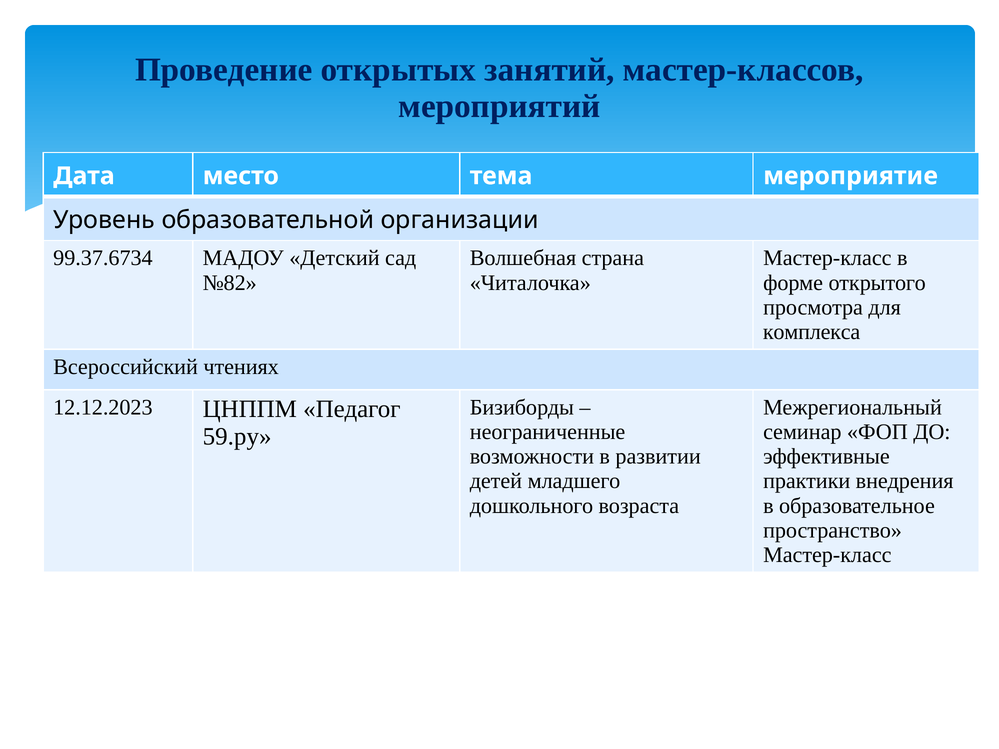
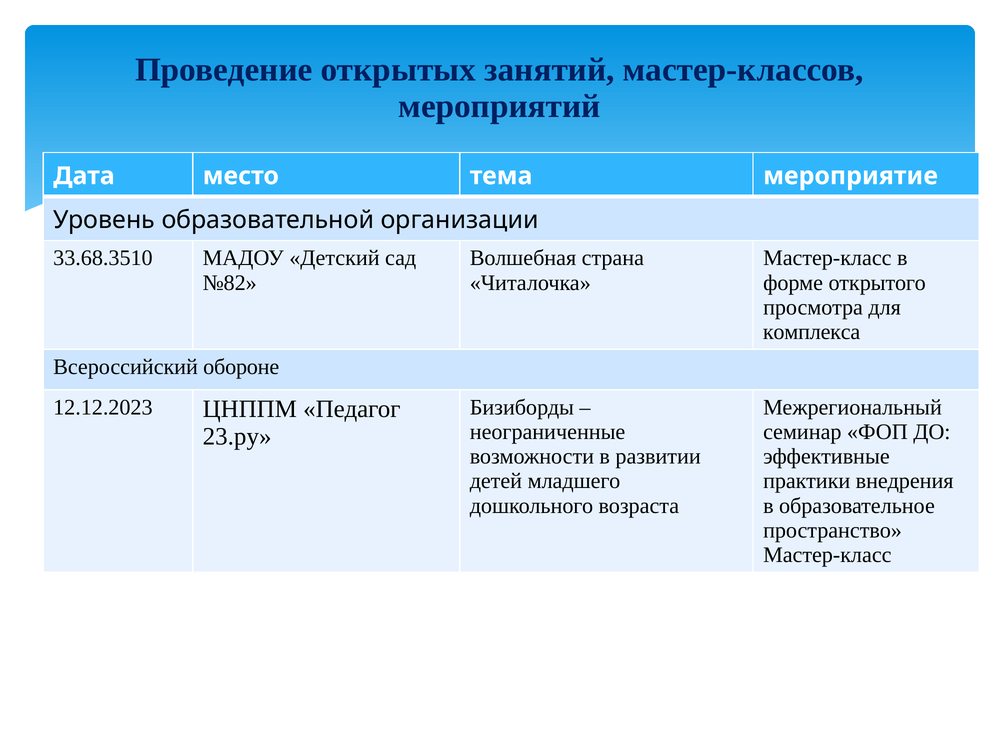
99.37.6734: 99.37.6734 -> 33.68.3510
чтениях: чтениях -> обороне
59.ру: 59.ру -> 23.ру
